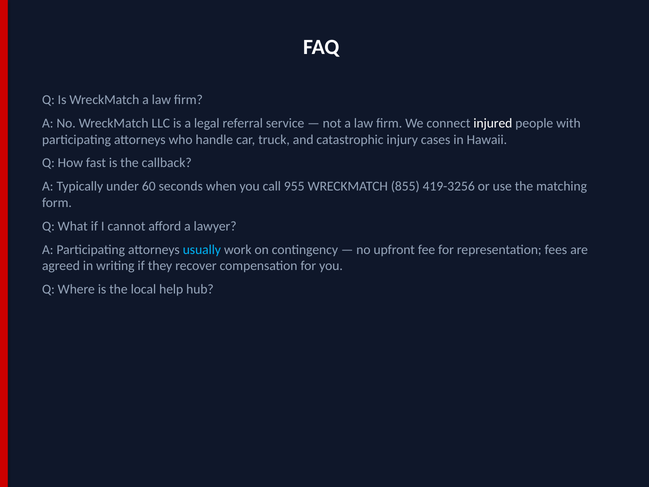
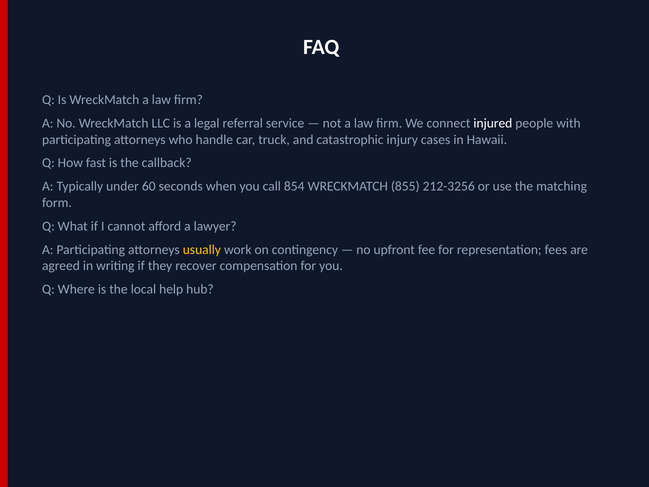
955: 955 -> 854
419-3256: 419-3256 -> 212-3256
usually colour: light blue -> yellow
